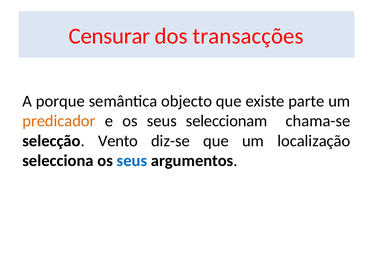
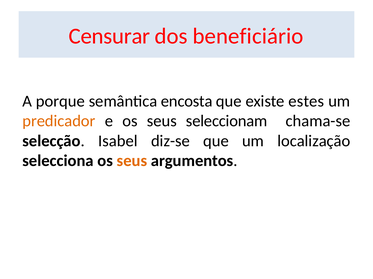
transacções: transacções -> beneficiário
objecto: objecto -> encosta
parte: parte -> estes
Vento: Vento -> Isabel
seus at (132, 161) colour: blue -> orange
